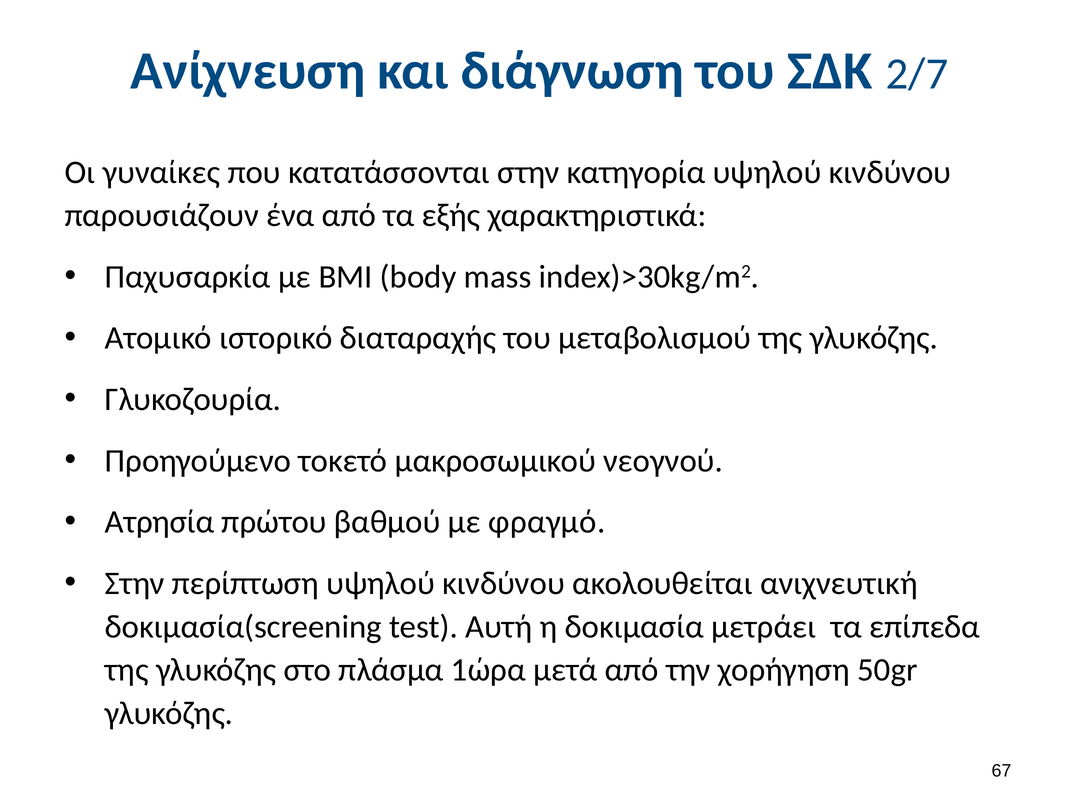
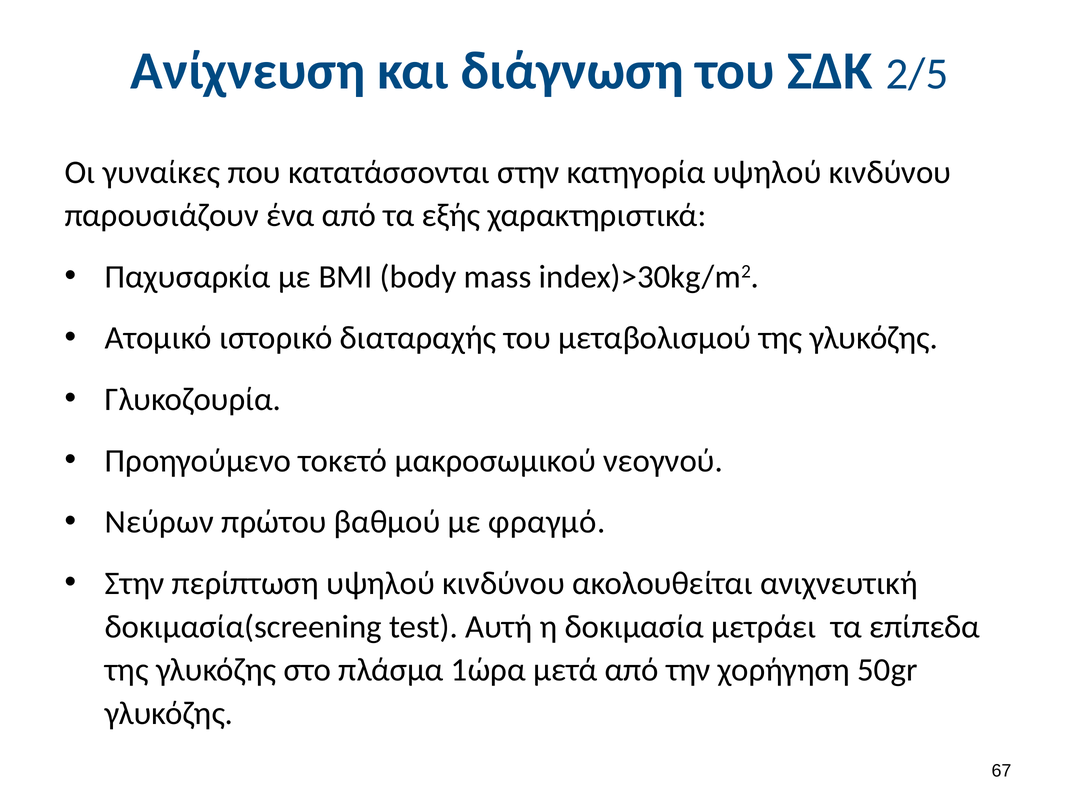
2/7: 2/7 -> 2/5
Ατρησία: Ατρησία -> Νεύρων
